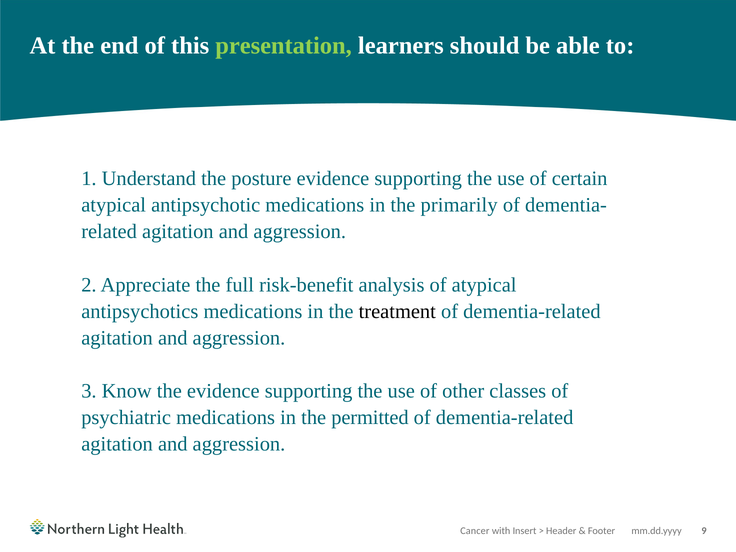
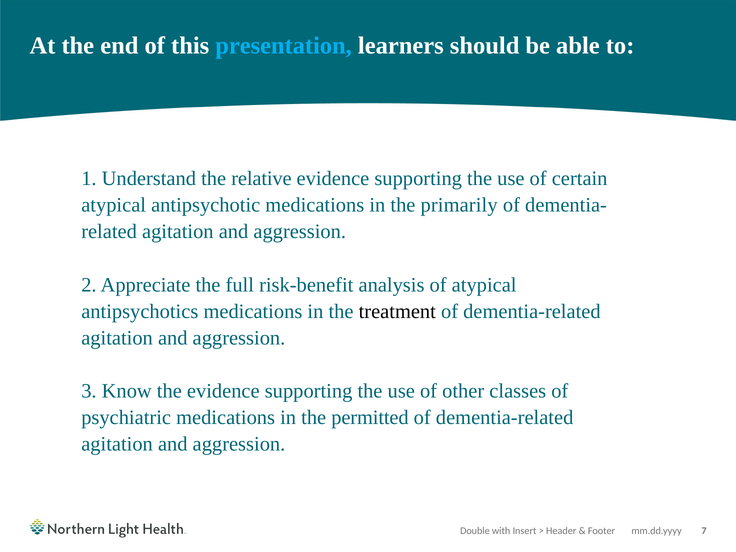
presentation colour: light green -> light blue
posture: posture -> relative
Cancer: Cancer -> Double
9: 9 -> 7
